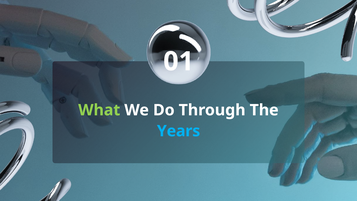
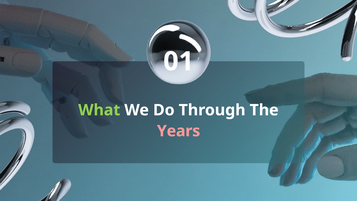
Years colour: light blue -> pink
